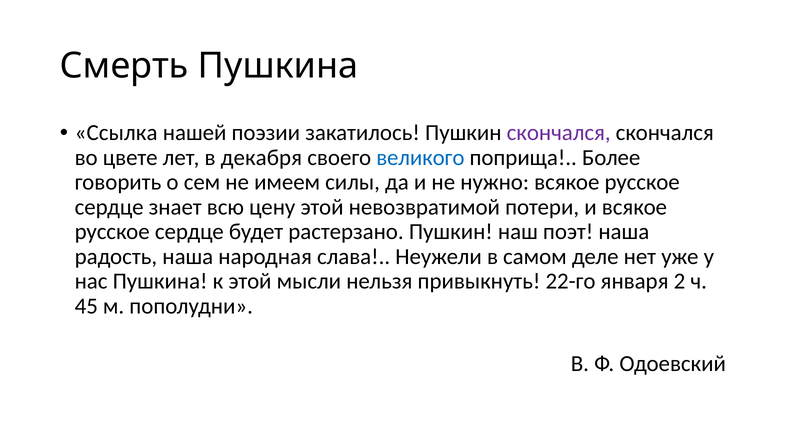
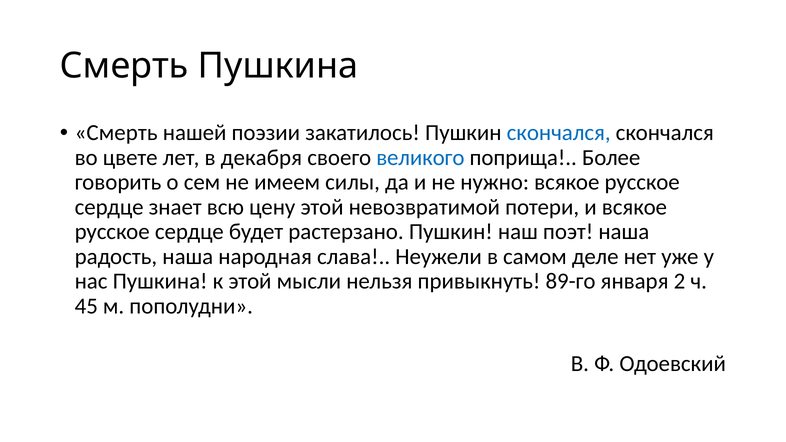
Ссылка at (116, 133): Ссылка -> Смерть
скончался at (559, 133) colour: purple -> blue
22-го: 22-го -> 89-го
